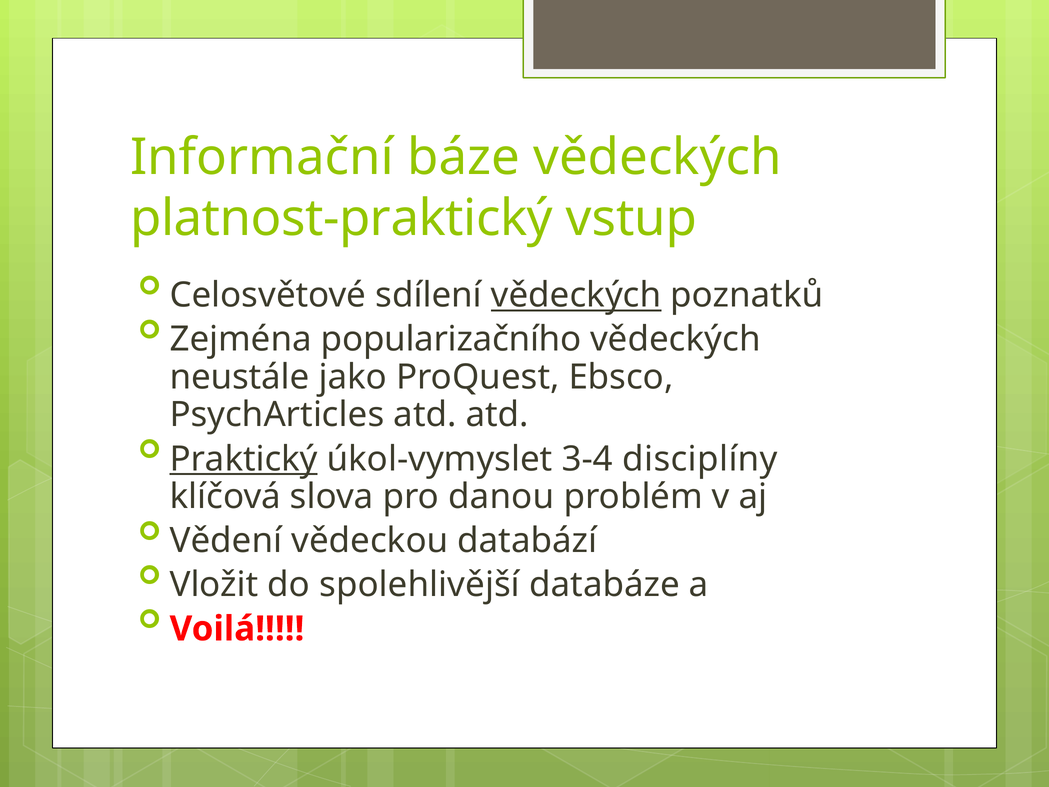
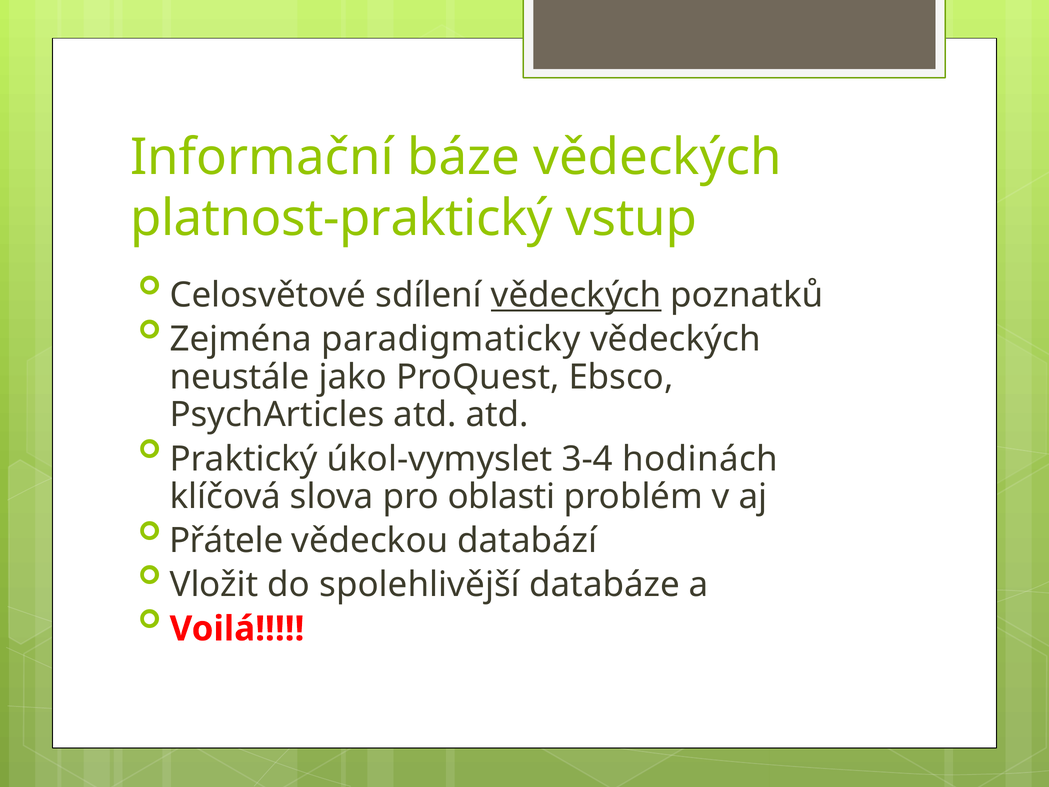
popularizačního: popularizačního -> paradigmaticky
Praktický underline: present -> none
disciplíny: disciplíny -> hodinách
danou: danou -> oblasti
Vědení: Vědení -> Přátele
